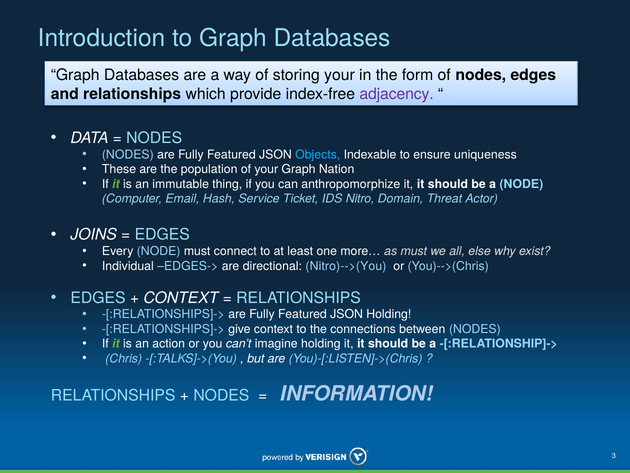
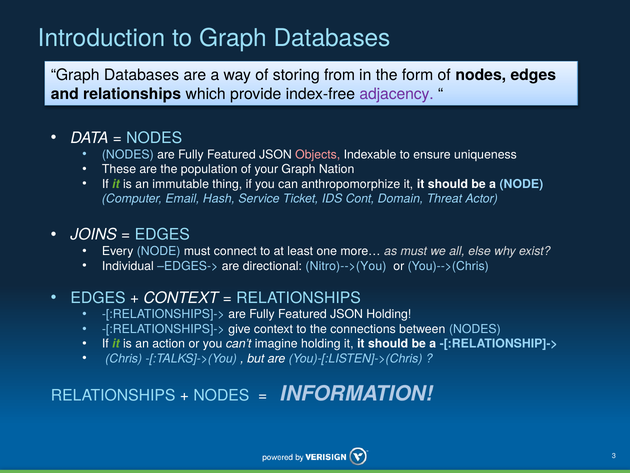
storing your: your -> from
Objects colour: light blue -> pink
Nitro: Nitro -> Cont
